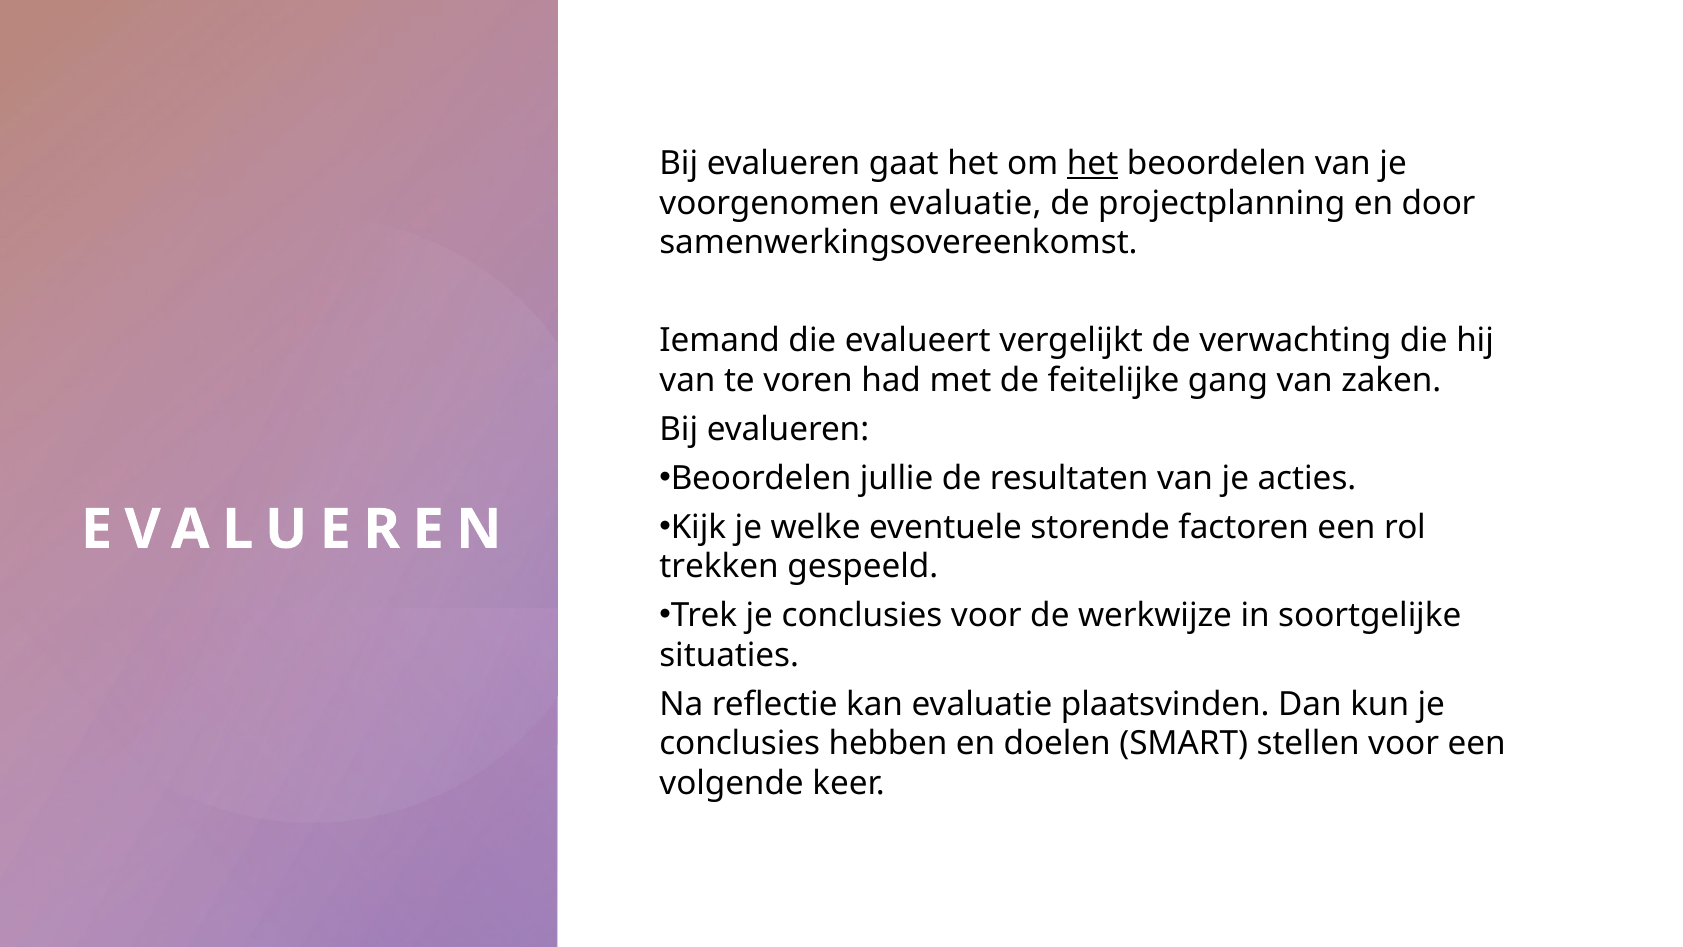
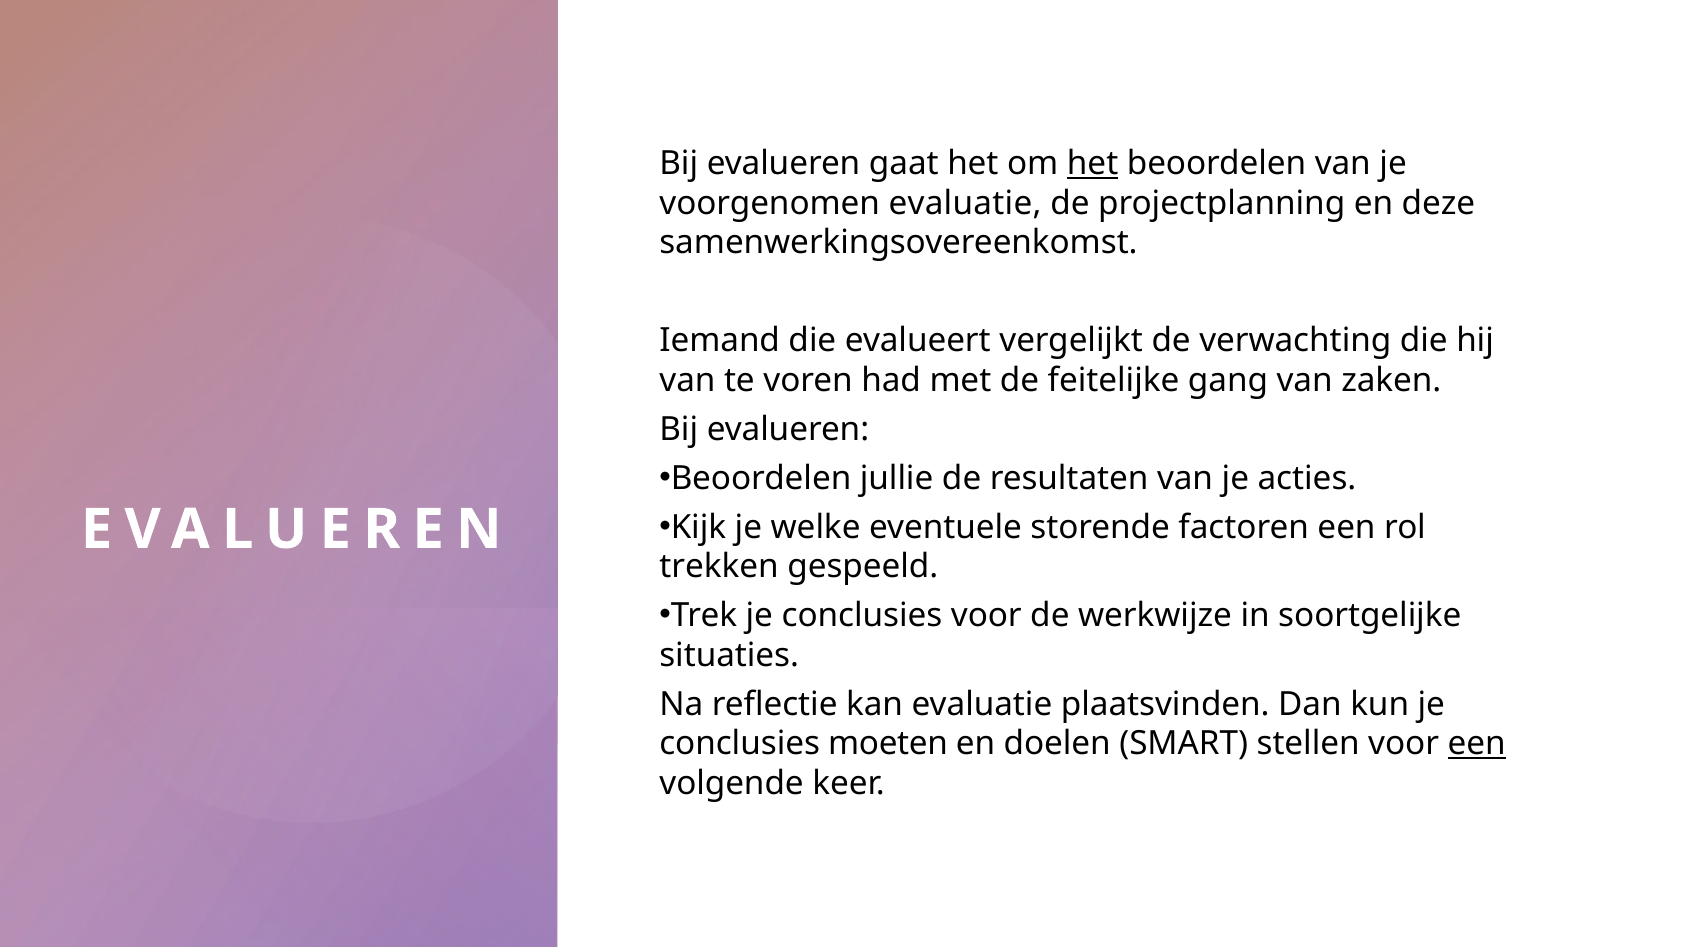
door: door -> deze
hebben: hebben -> moeten
een at (1477, 744) underline: none -> present
